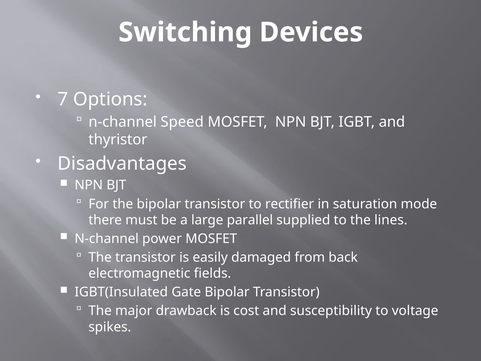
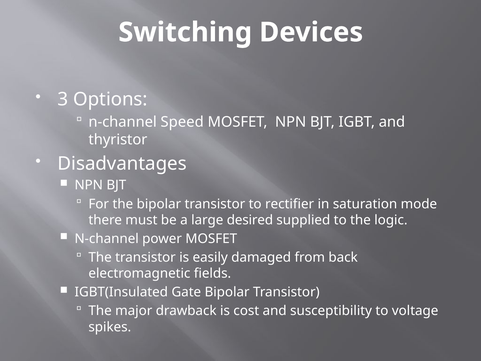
7: 7 -> 3
parallel: parallel -> desired
lines: lines -> logic
